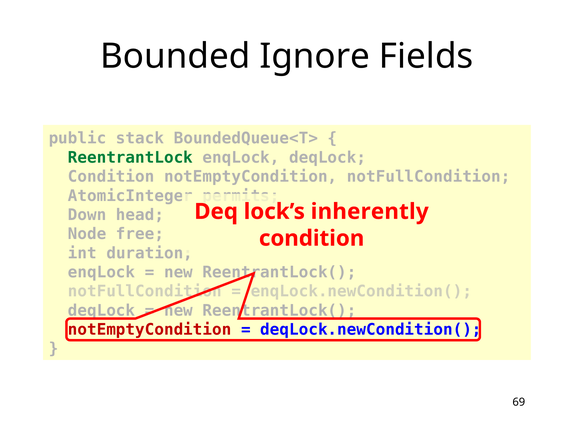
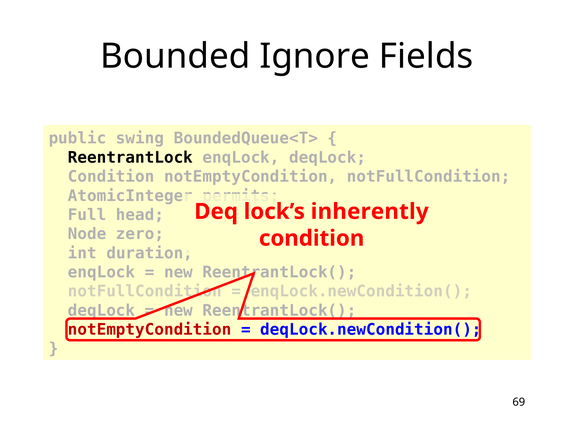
stack: stack -> swing
ReentrantLock colour: green -> black
Down: Down -> Full
free: free -> zero
